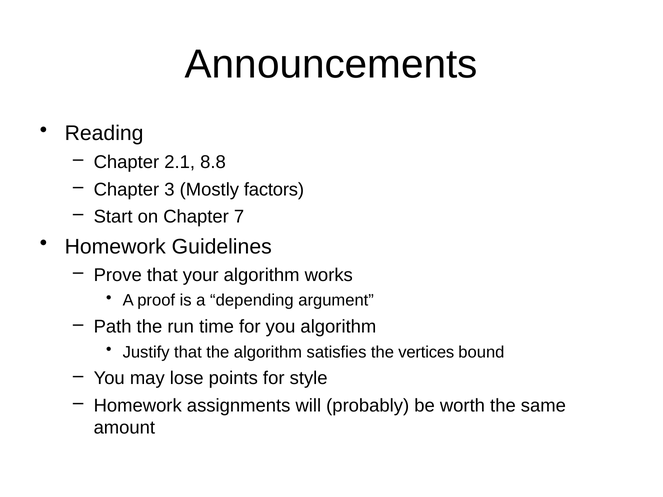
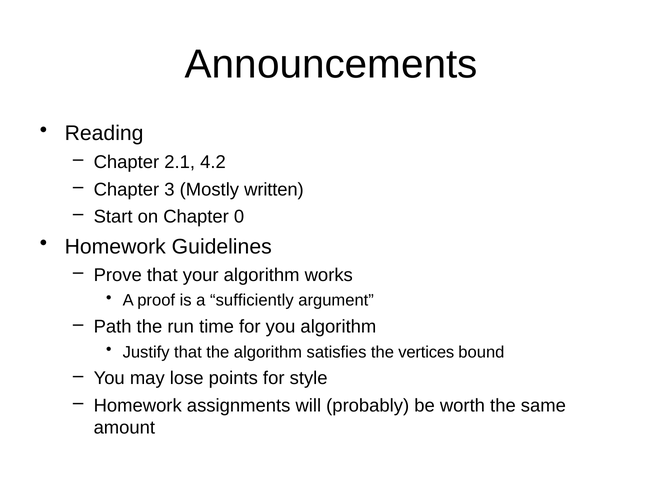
8.8: 8.8 -> 4.2
factors: factors -> written
7: 7 -> 0
depending: depending -> sufficiently
